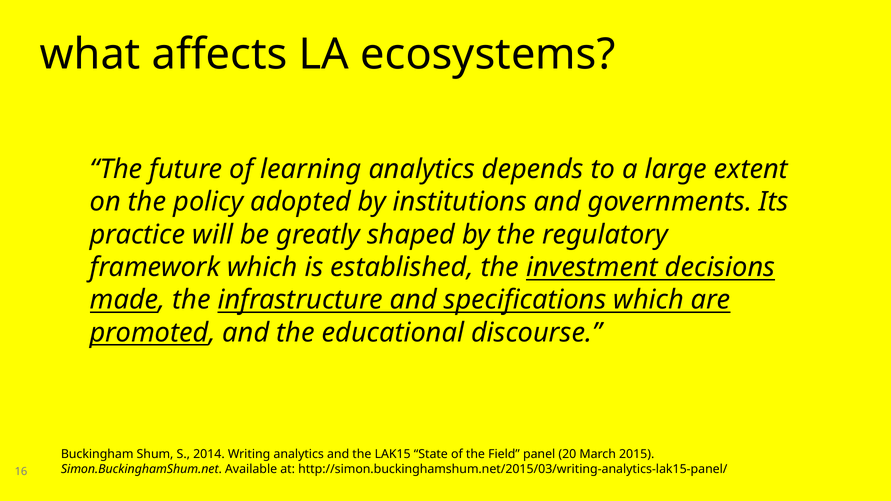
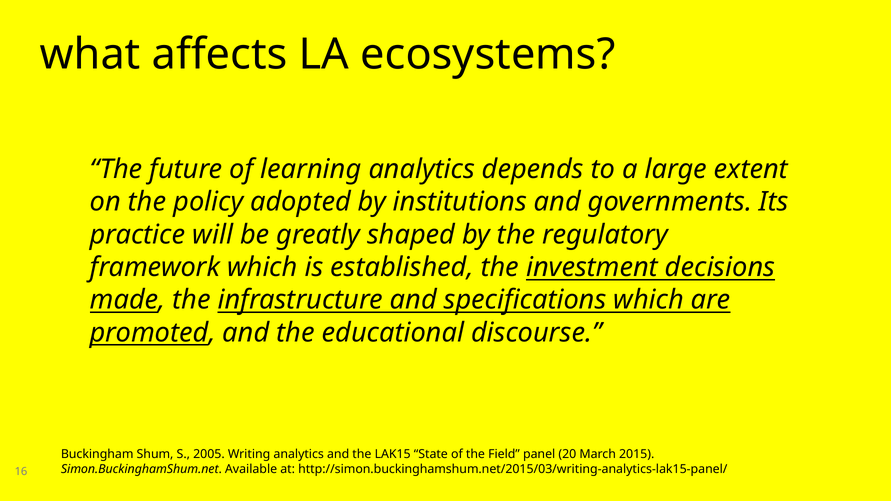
2014: 2014 -> 2005
